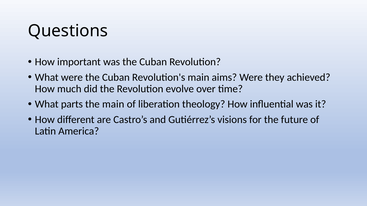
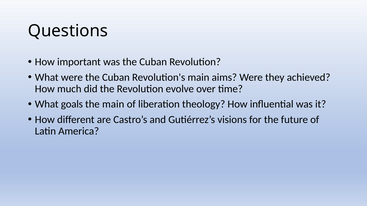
parts: parts -> goals
